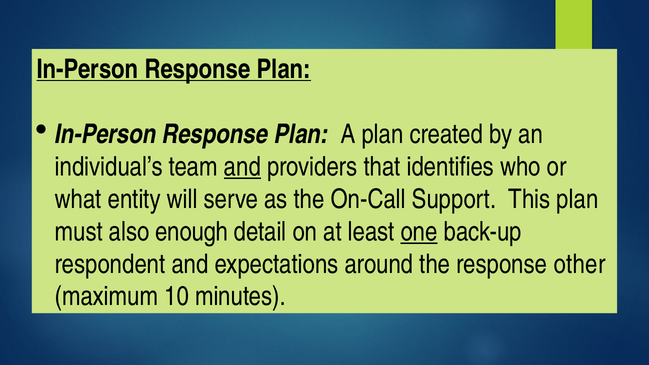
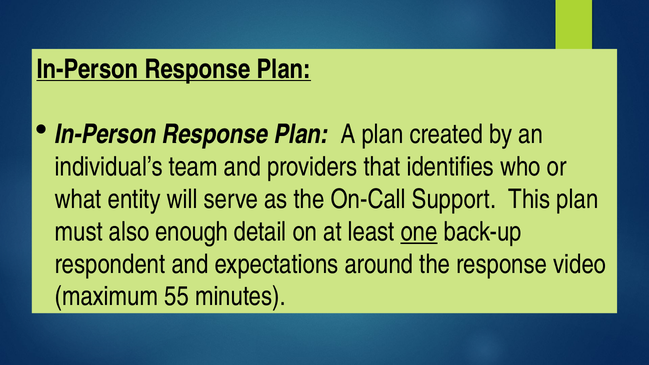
and at (242, 167) underline: present -> none
other: other -> video
10: 10 -> 55
